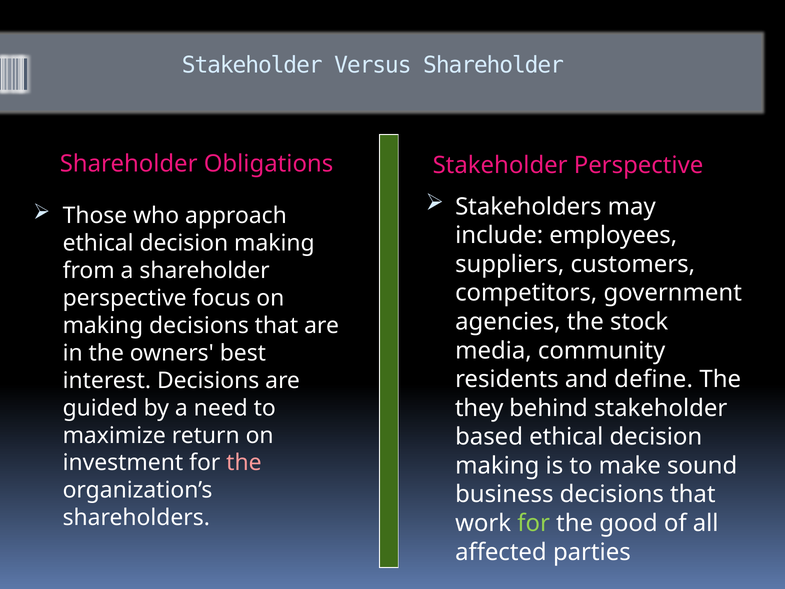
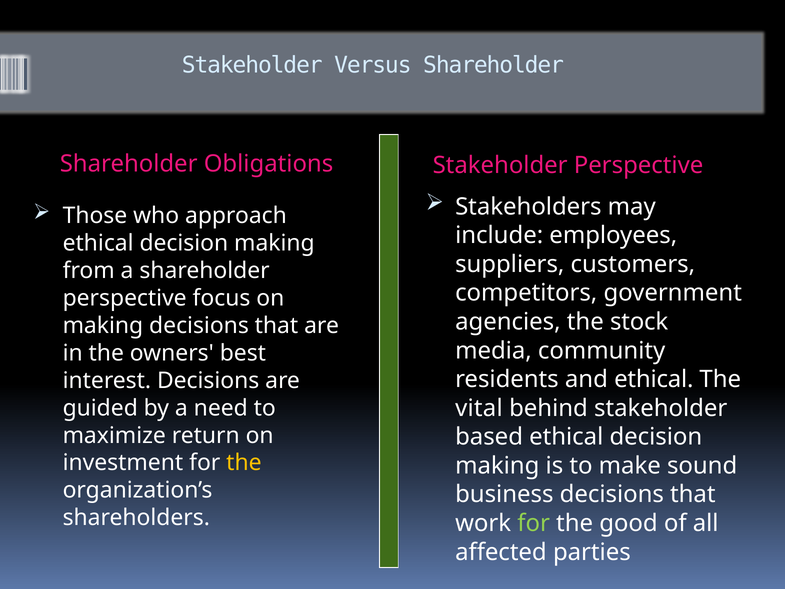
and define: define -> ethical
they: they -> vital
the at (244, 463) colour: pink -> yellow
